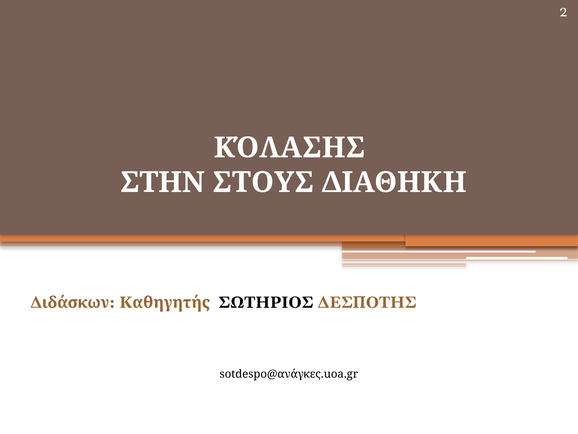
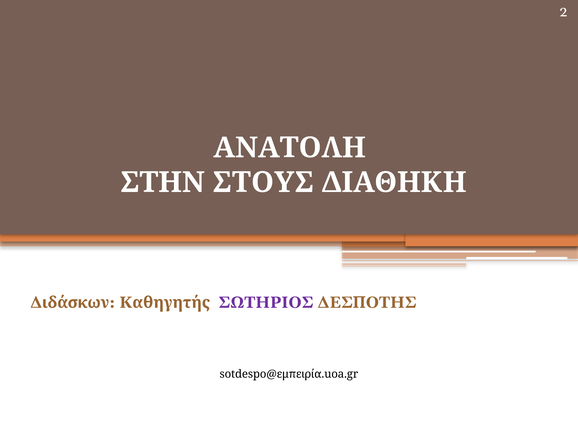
ΚΌΛΑΣΗΣ: ΚΌΛΑΣΗΣ -> ΑΝΑΤΟΛΗ
ΣΩΤΗΡΙΟΣ colour: black -> purple
sotdespo@ανάγκες.uoa.gr: sotdespo@ανάγκες.uoa.gr -> sotdespo@εμπειρία.uoa.gr
